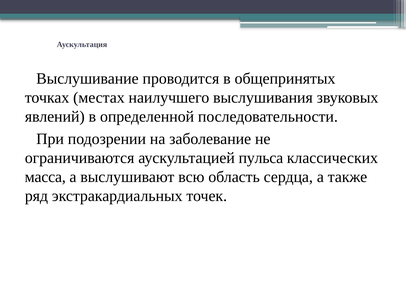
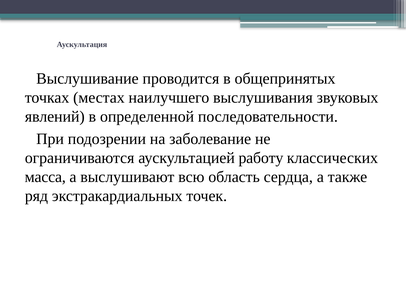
пульса: пульса -> работу
